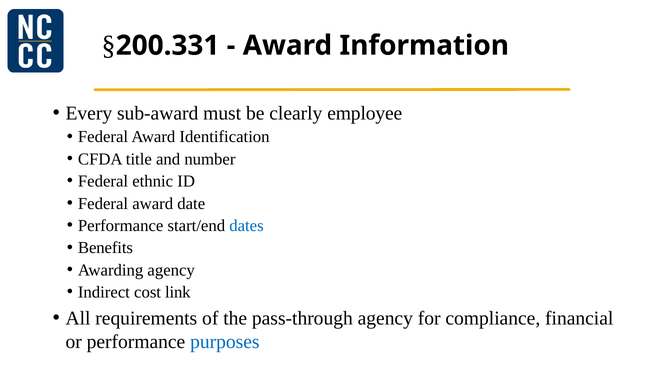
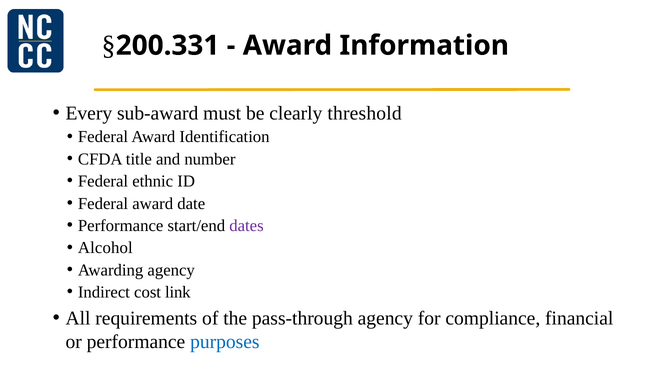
employee: employee -> threshold
dates colour: blue -> purple
Benefits: Benefits -> Alcohol
